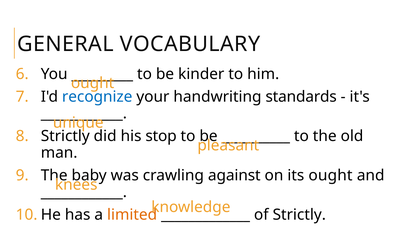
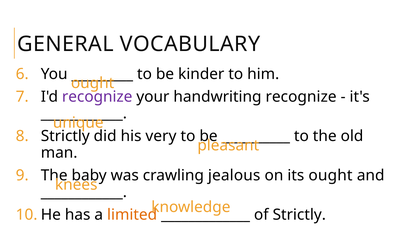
recognize at (97, 97) colour: blue -> purple
handwriting standards: standards -> recognize
stop: stop -> very
against: against -> jealous
